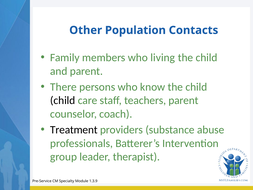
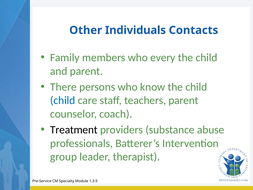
Population: Population -> Individuals
living: living -> every
child at (63, 100) colour: black -> blue
